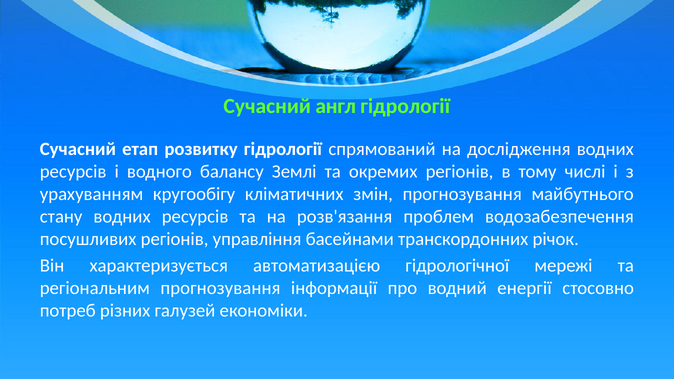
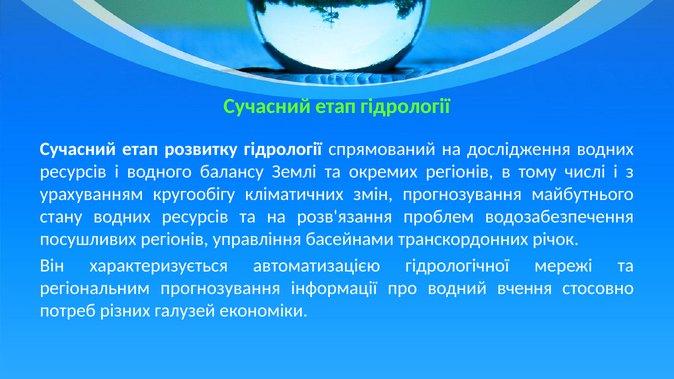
англ at (336, 106): англ -> етап
енергії: енергії -> вчення
